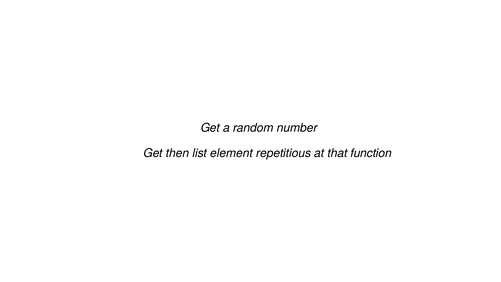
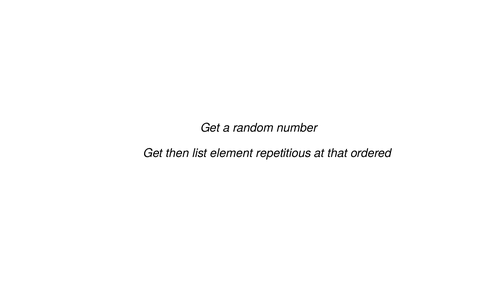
function: function -> ordered
